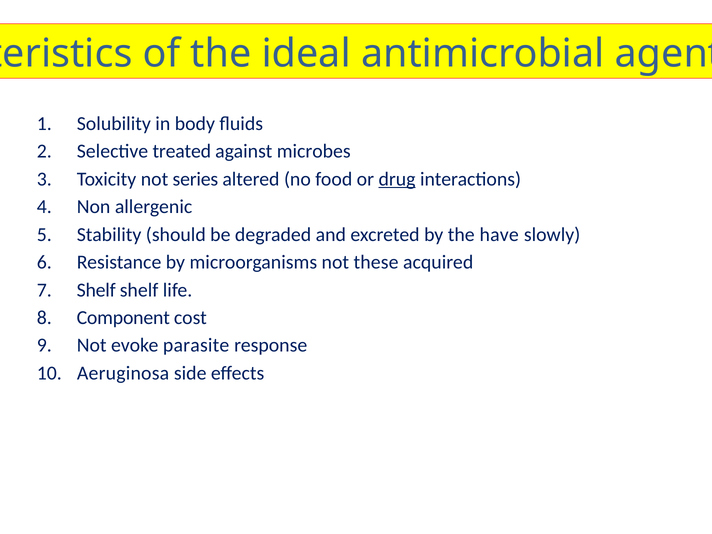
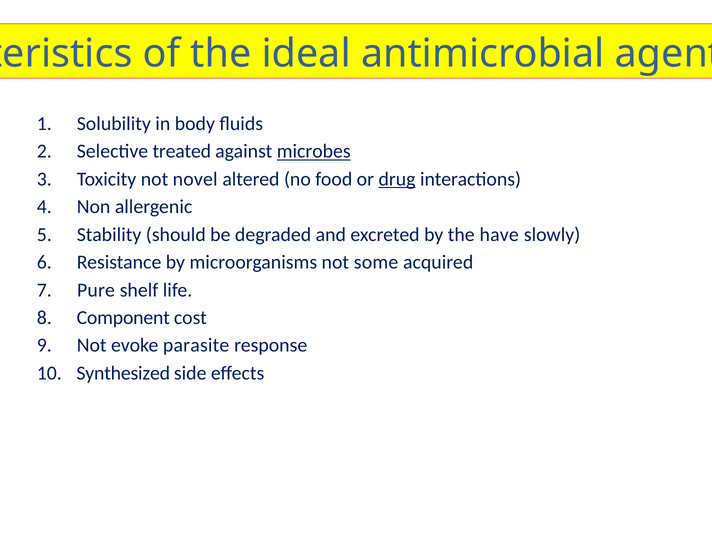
microbes underline: none -> present
series: series -> novel
these: these -> some
Shelf at (96, 290): Shelf -> Pure
Aeruginosa: Aeruginosa -> Synthesized
